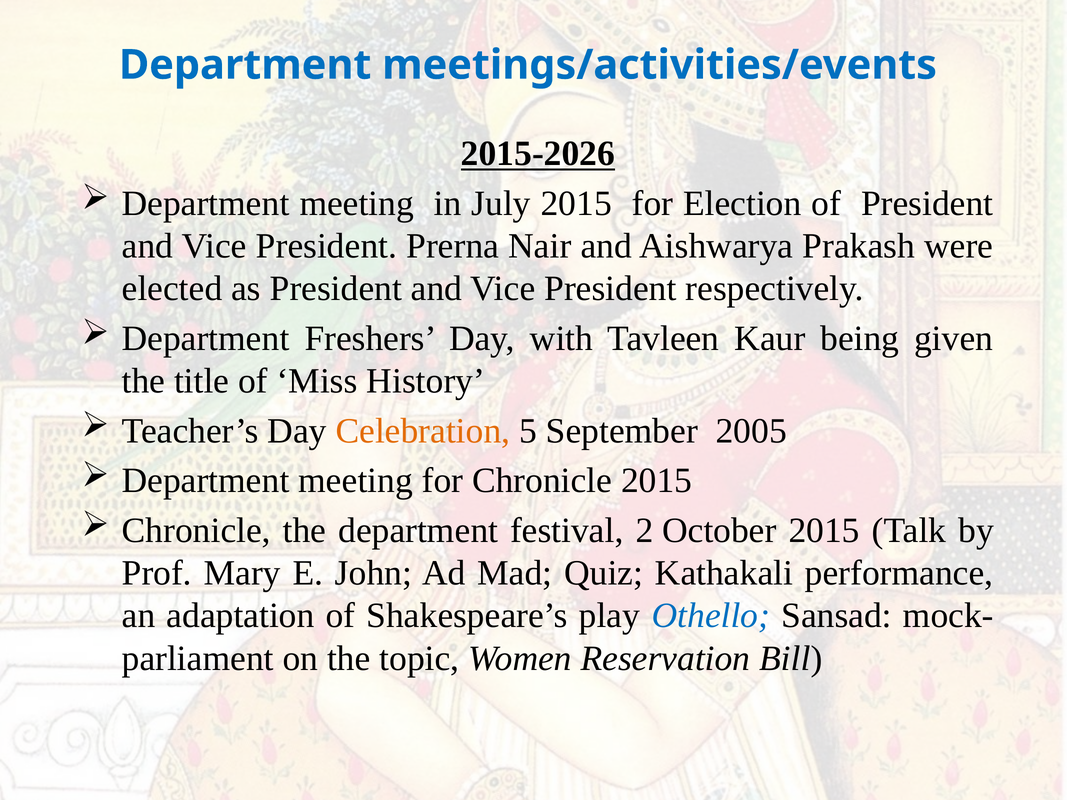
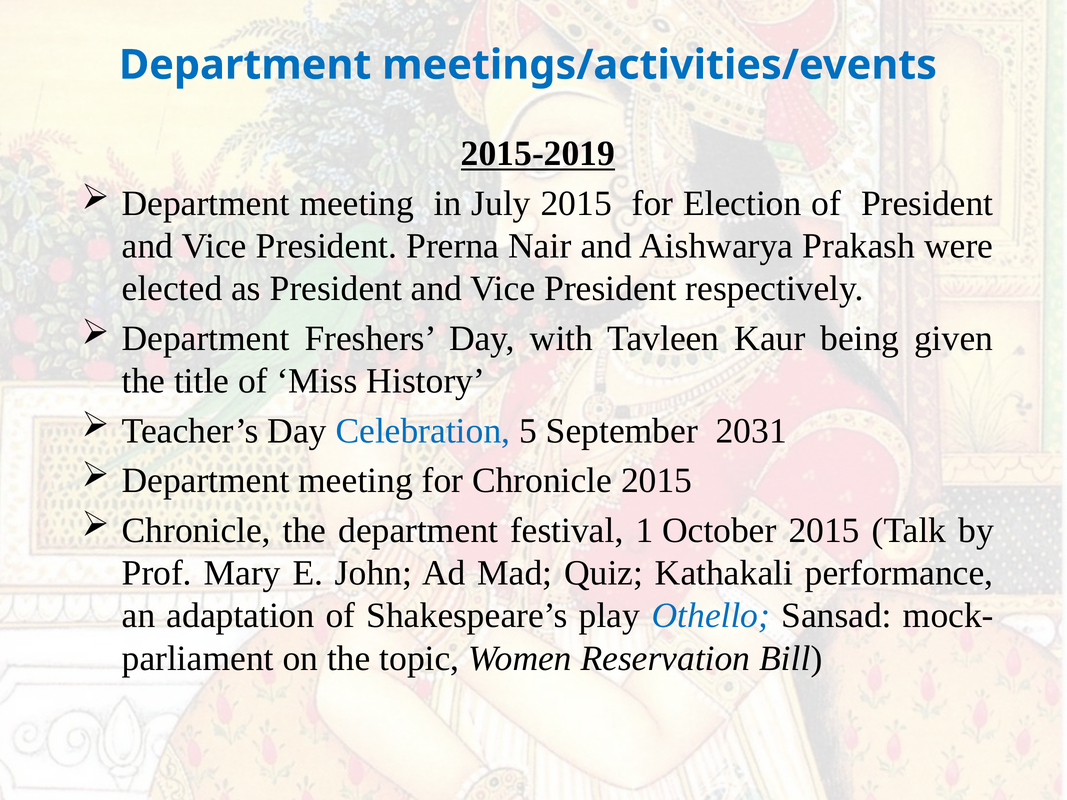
2015-2026: 2015-2026 -> 2015-2019
Celebration colour: orange -> blue
2005: 2005 -> 2031
2: 2 -> 1
